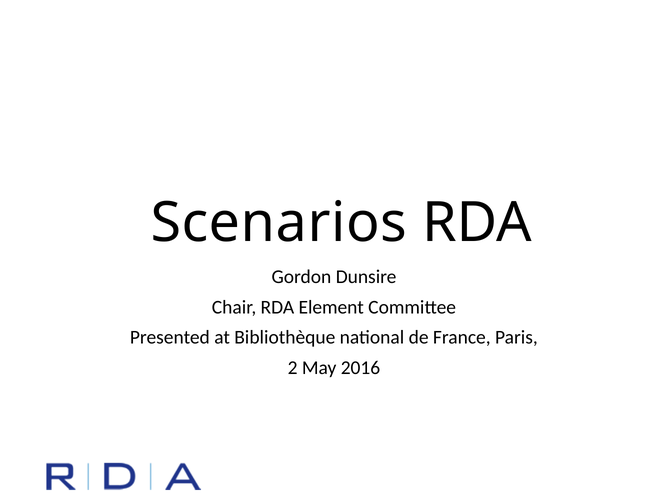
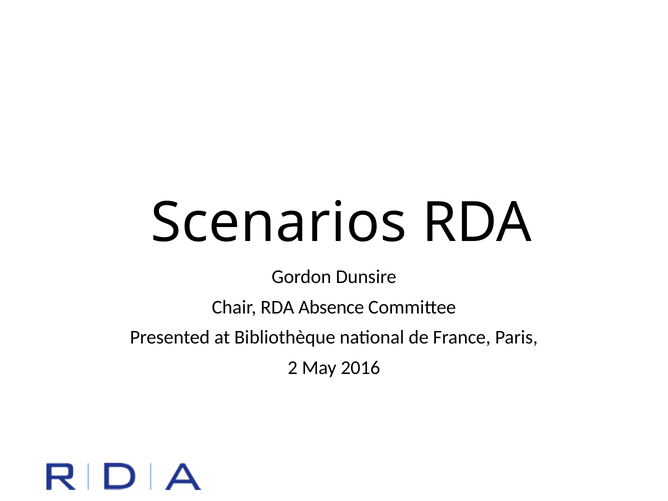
Element: Element -> Absence
